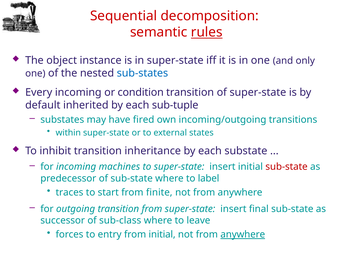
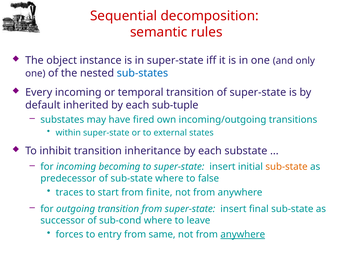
rules underline: present -> none
condition: condition -> temporal
machines: machines -> becoming
sub-state at (287, 167) colour: red -> orange
label: label -> false
sub-class: sub-class -> sub-cond
from initial: initial -> same
